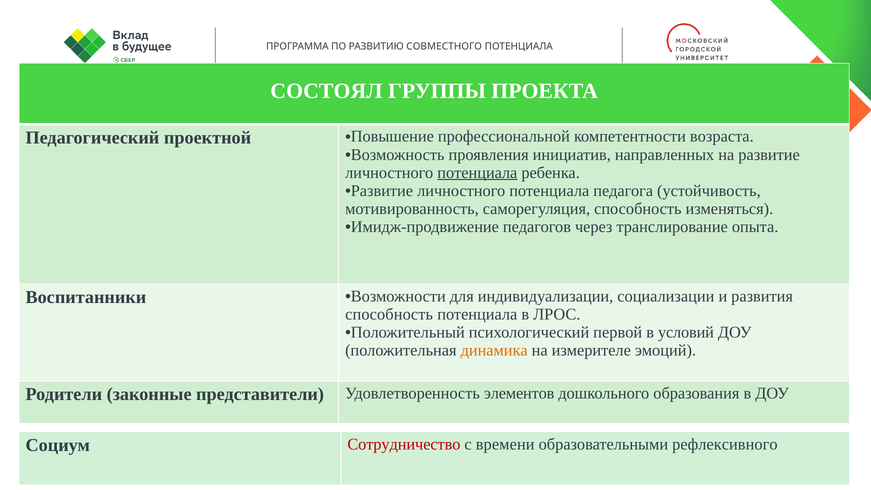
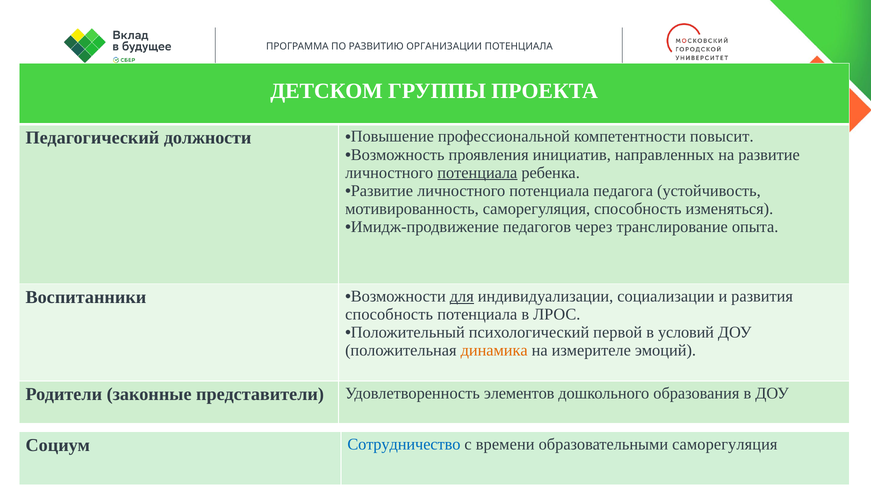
СОВМЕСТНОГО: СОВМЕСТНОГО -> ОРГАНИЗАЦИИ
СОСТОЯЛ: СОСТОЯЛ -> ДЕТСКОМ
проектной: проектной -> должности
возраста: возраста -> повысит
для underline: none -> present
Сотрудничество colour: red -> blue
образовательными рефлексивного: рефлексивного -> саморегуляция
